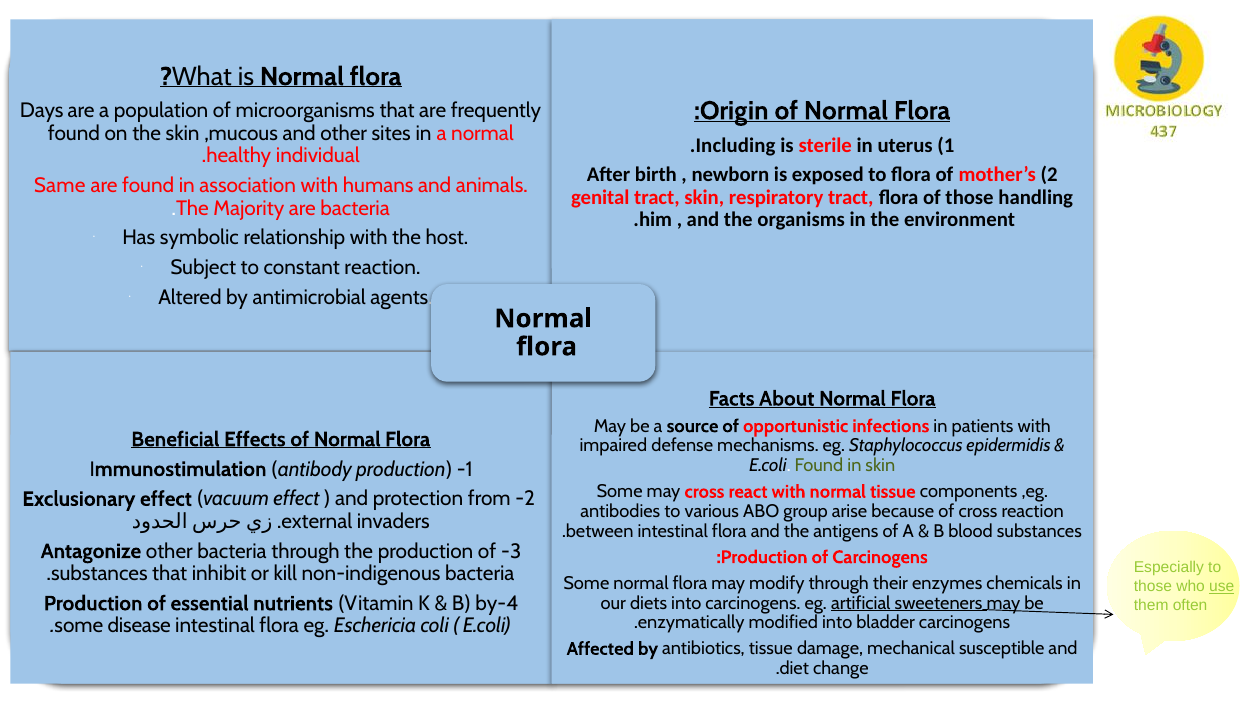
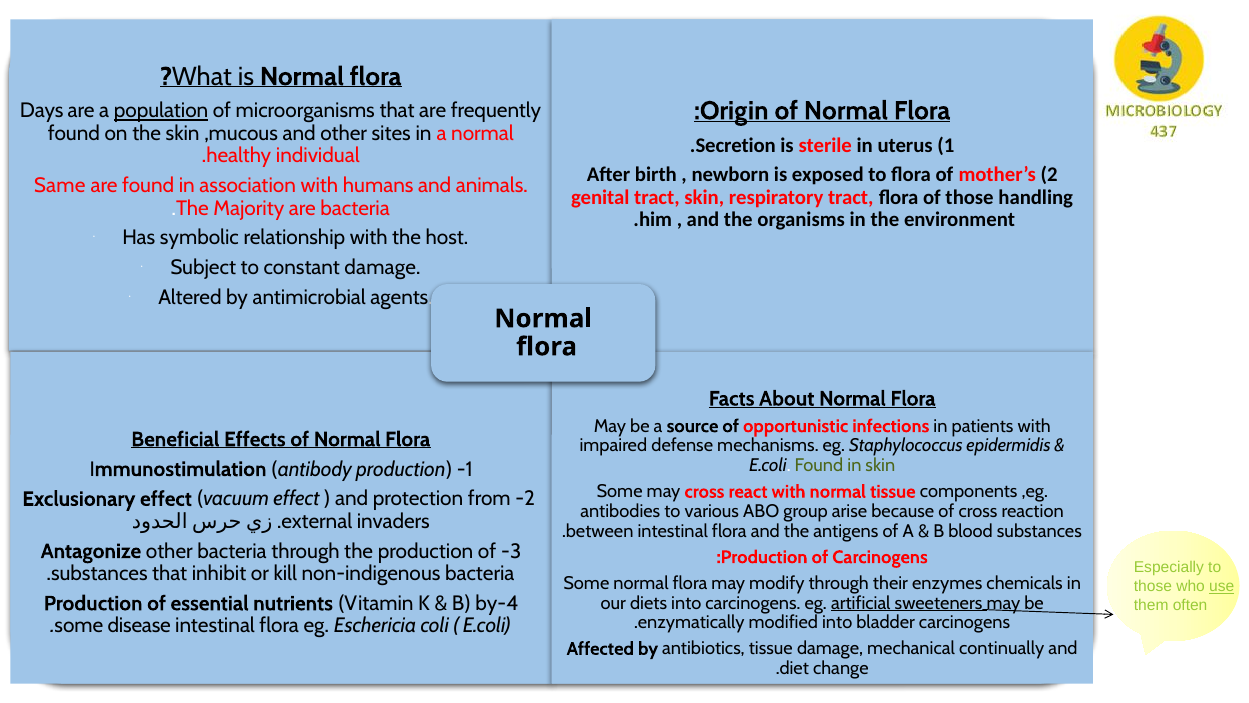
population underline: none -> present
Including: Including -> Secretion
constant reaction: reaction -> damage
susceptible: susceptible -> continually
